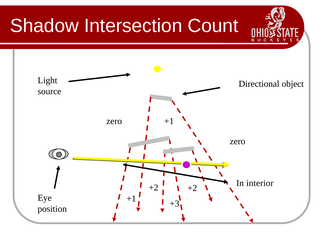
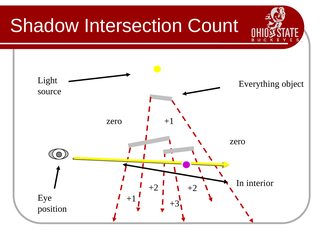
Directional: Directional -> Everything
